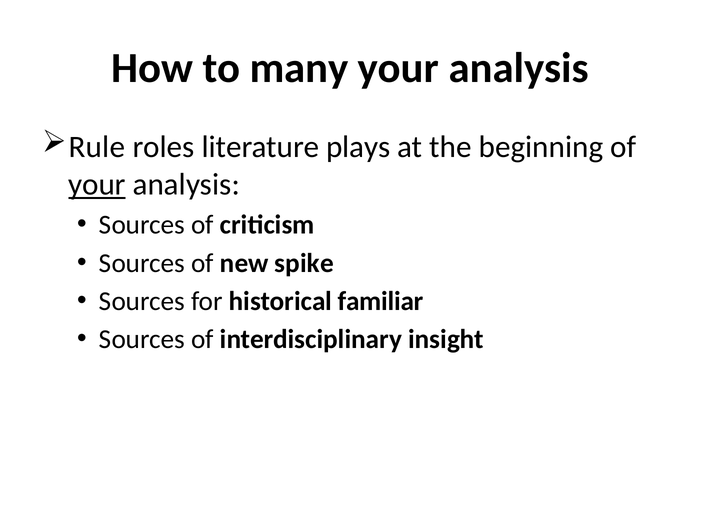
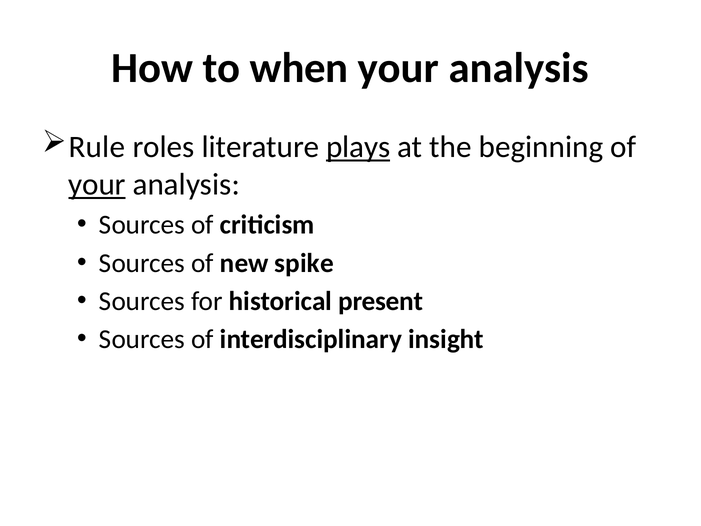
many: many -> when
plays underline: none -> present
familiar: familiar -> present
